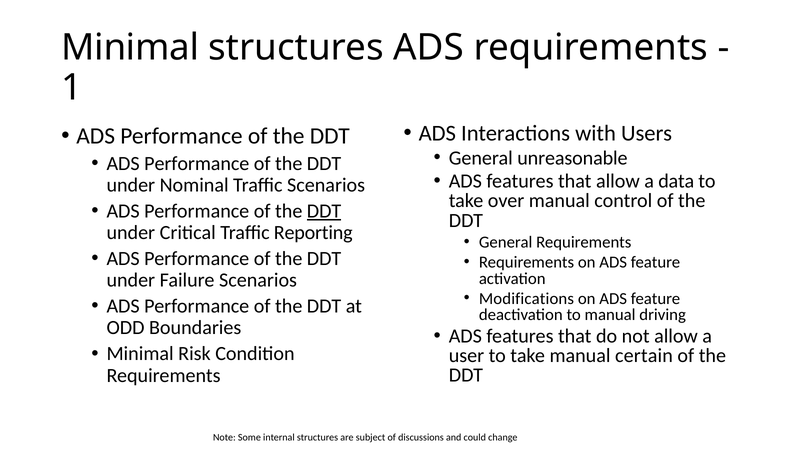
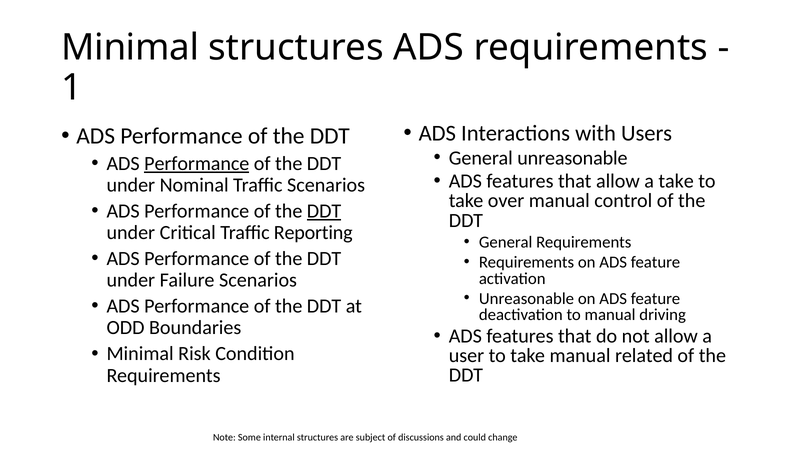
Performance at (197, 164) underline: none -> present
a data: data -> take
Modifications at (526, 299): Modifications -> Unreasonable
certain: certain -> related
